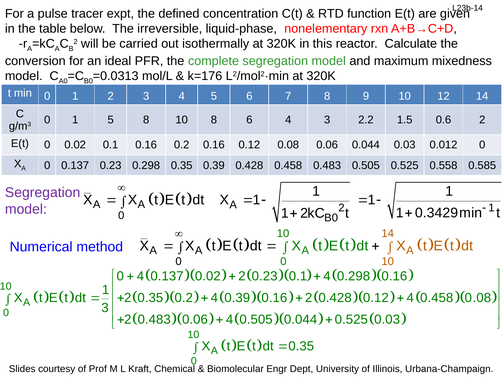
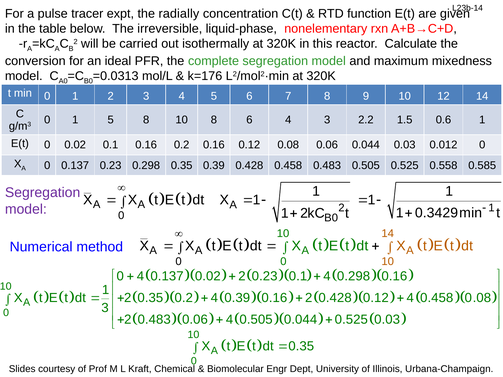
defined: defined -> radially
0.6 2: 2 -> 1
